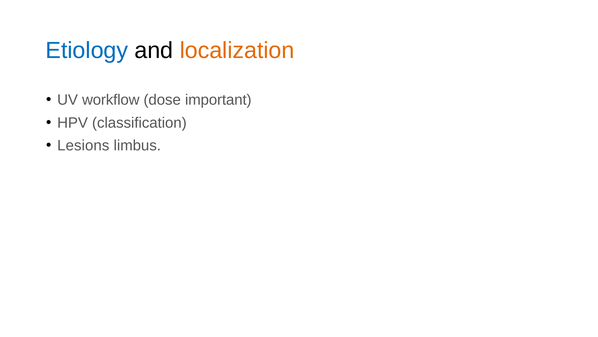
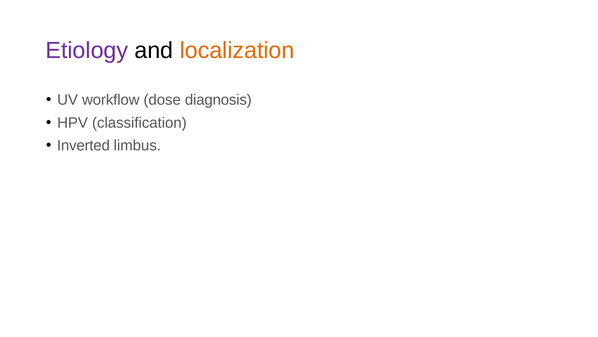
Etiology colour: blue -> purple
important: important -> diagnosis
Lesions: Lesions -> Inverted
